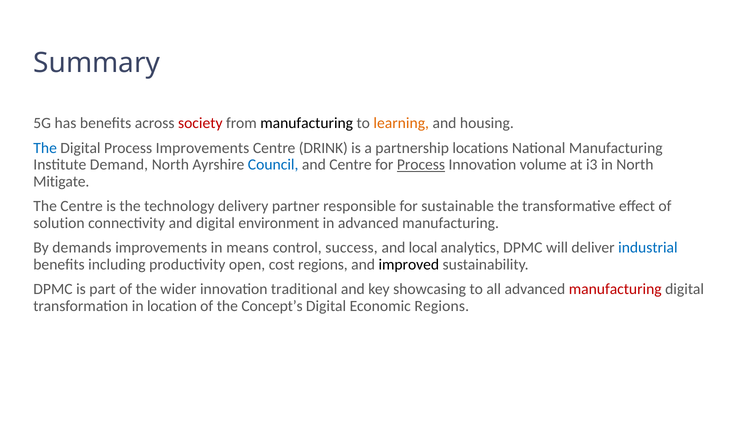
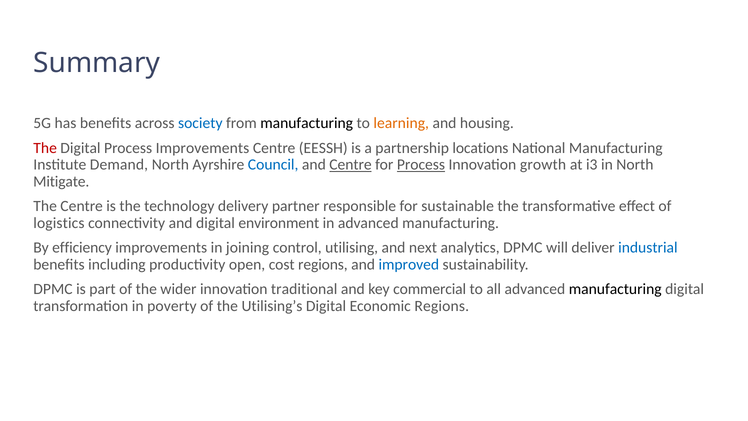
society colour: red -> blue
The at (45, 148) colour: blue -> red
DRINK: DRINK -> EESSH
Centre at (351, 165) underline: none -> present
volume: volume -> growth
solution: solution -> logistics
demands: demands -> efficiency
means: means -> joining
success: success -> utilising
local: local -> next
improved colour: black -> blue
showcasing: showcasing -> commercial
manufacturing at (615, 289) colour: red -> black
location: location -> poverty
Concept’s: Concept’s -> Utilising’s
